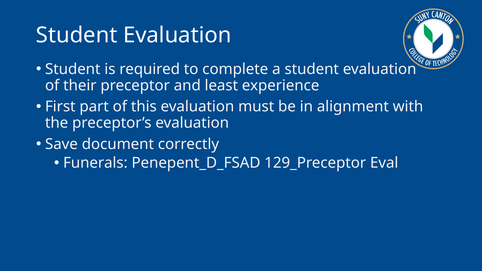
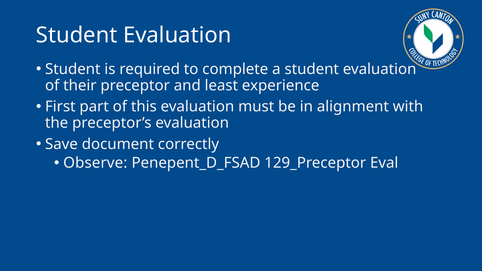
Funerals: Funerals -> Observe
